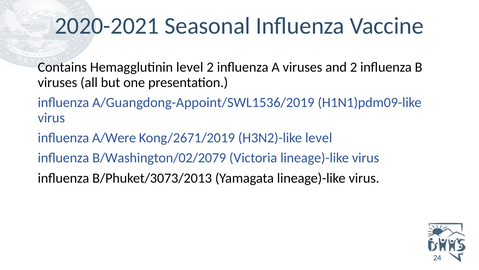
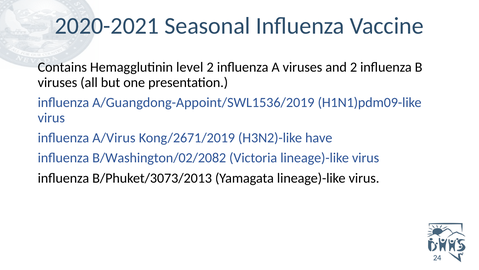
A/Were: A/Were -> A/Virus
H3N2)-like level: level -> have
B/Washington/02/2079: B/Washington/02/2079 -> B/Washington/02/2082
